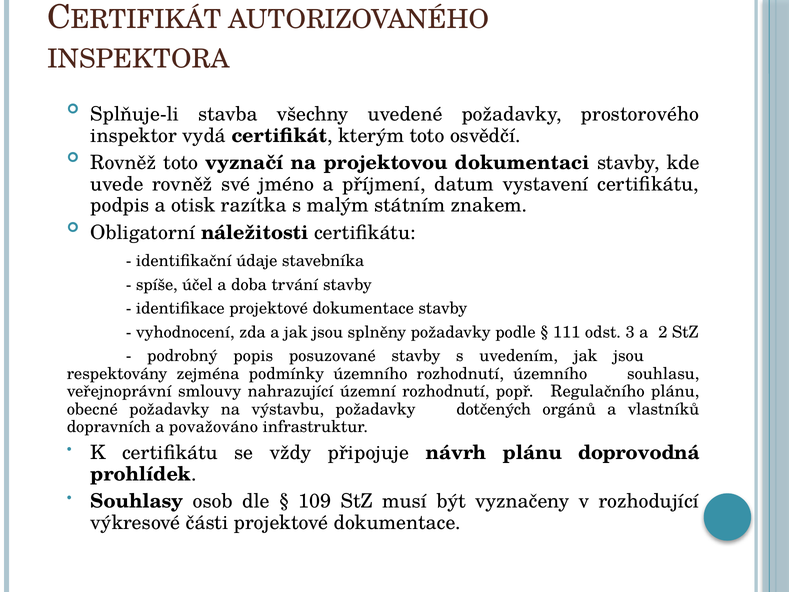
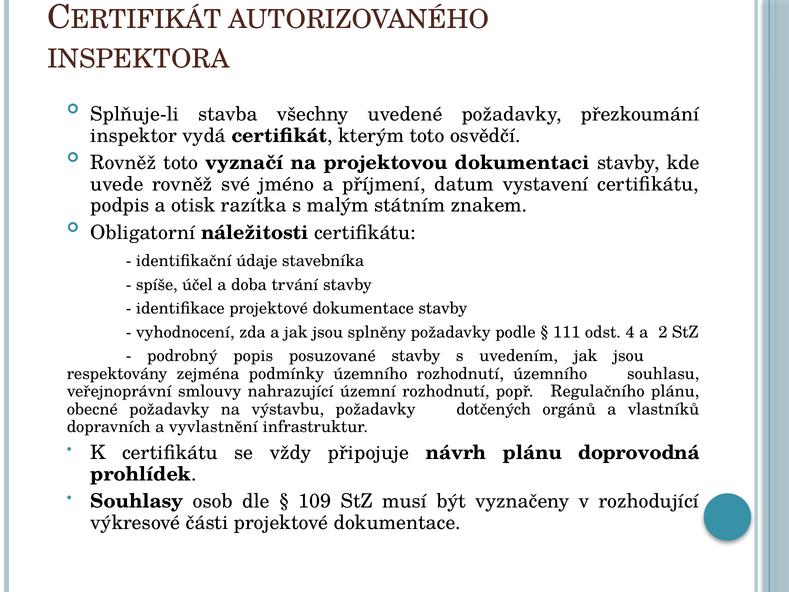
prostorového: prostorového -> přezkoumání
3: 3 -> 4
považováno: považováno -> vyvlastnění
